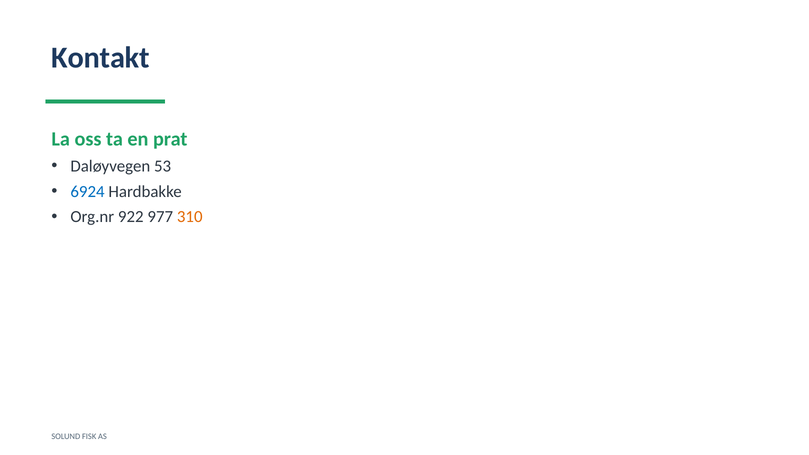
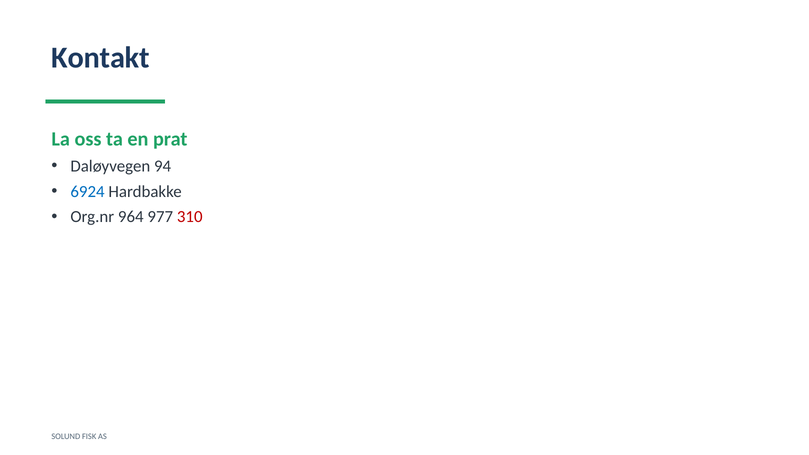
53: 53 -> 94
922: 922 -> 964
310 colour: orange -> red
